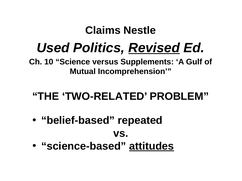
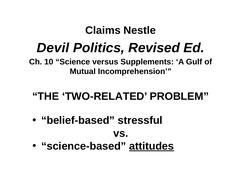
Used: Used -> Devil
Revised underline: present -> none
repeated: repeated -> stressful
